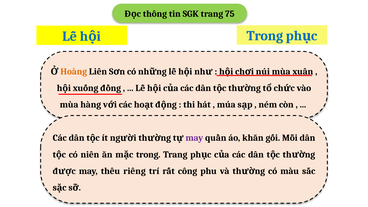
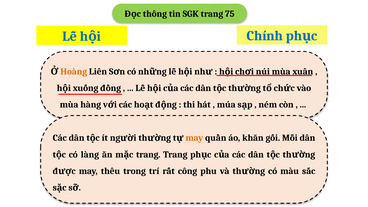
Trong at (265, 36): Trong -> Chính
may at (194, 138) colour: purple -> orange
niên: niên -> làng
trong at (148, 154): trong -> trang
riêng: riêng -> trong
